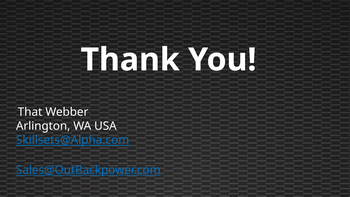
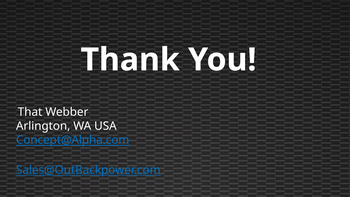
Skillsets@Alpha.com: Skillsets@Alpha.com -> Concept@Alpha.com
